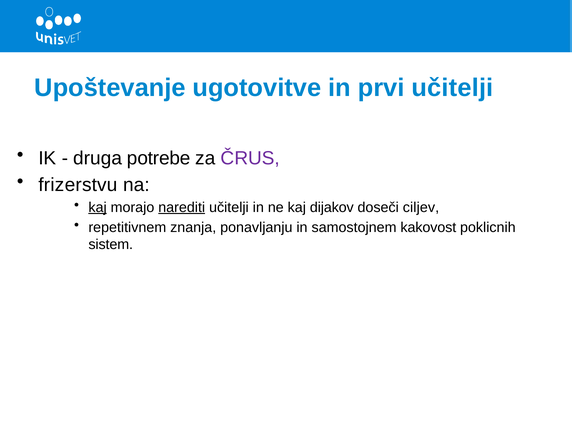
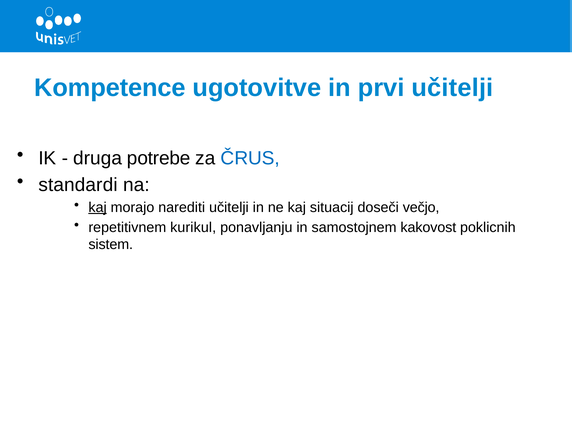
Upoštevanje: Upoštevanje -> Kompetence
ČRUS colour: purple -> blue
frizerstvu: frizerstvu -> standardi
narediti underline: present -> none
dijakov: dijakov -> situacij
ciljev: ciljev -> večjo
znanja: znanja -> kurikul
